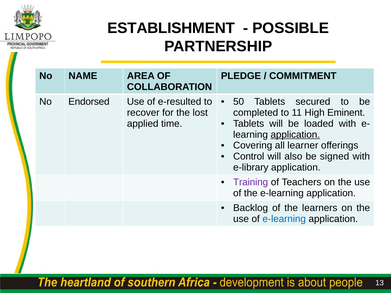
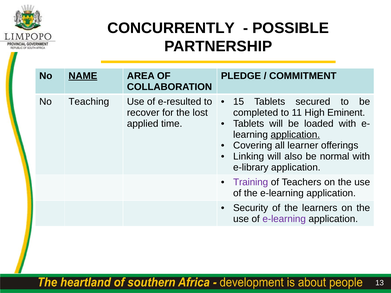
ESTABLISHMENT: ESTABLISHMENT -> CONCURRENTLY
NAME underline: none -> present
50: 50 -> 15
Endorsed: Endorsed -> Teaching
Control: Control -> Linking
signed: signed -> normal
Backlog: Backlog -> Security
e-learning at (284, 219) colour: blue -> purple
